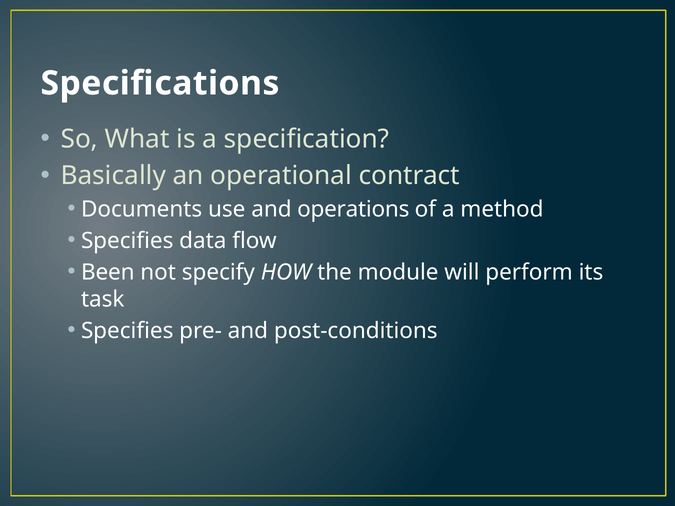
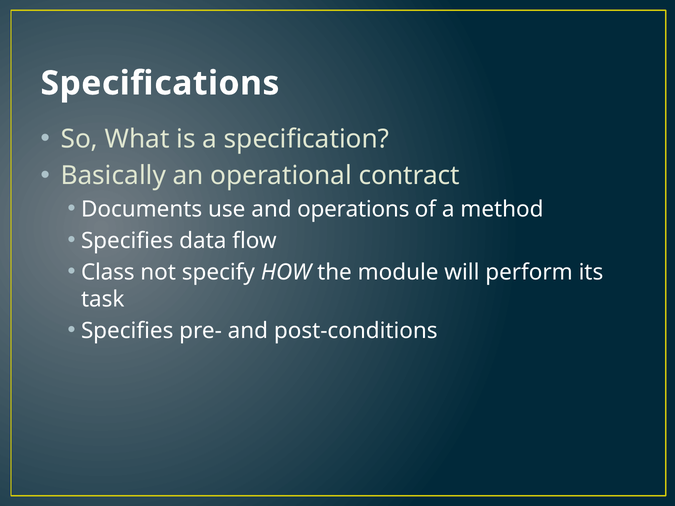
Been: Been -> Class
